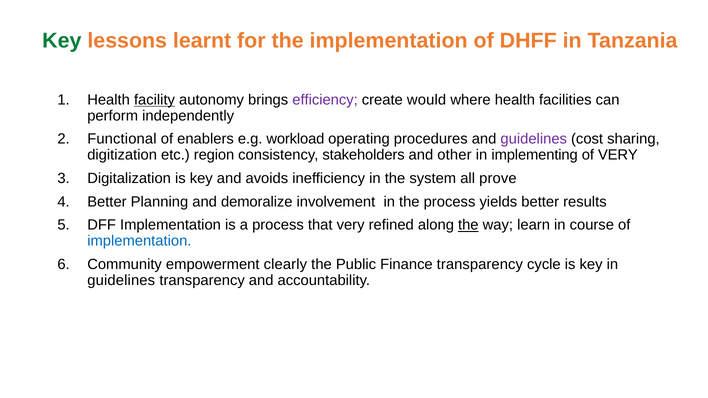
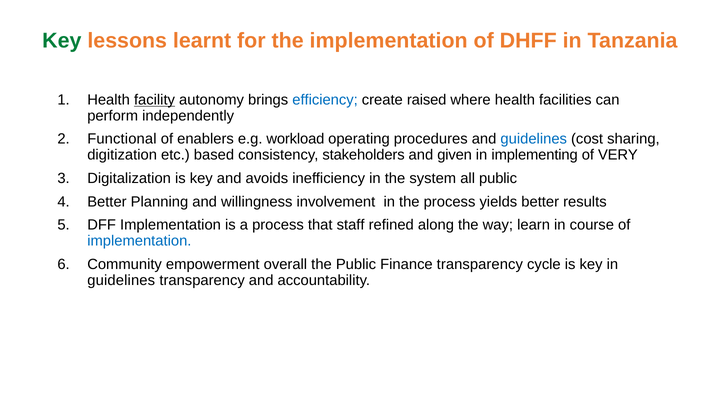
efficiency colour: purple -> blue
would: would -> raised
guidelines at (534, 139) colour: purple -> blue
region: region -> based
other: other -> given
all prove: prove -> public
demoralize: demoralize -> willingness
that very: very -> staff
the at (468, 225) underline: present -> none
clearly: clearly -> overall
